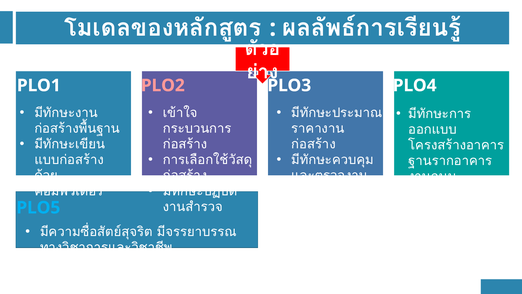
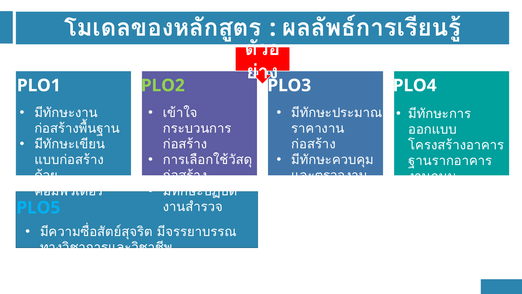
PLO2 colour: pink -> light green
